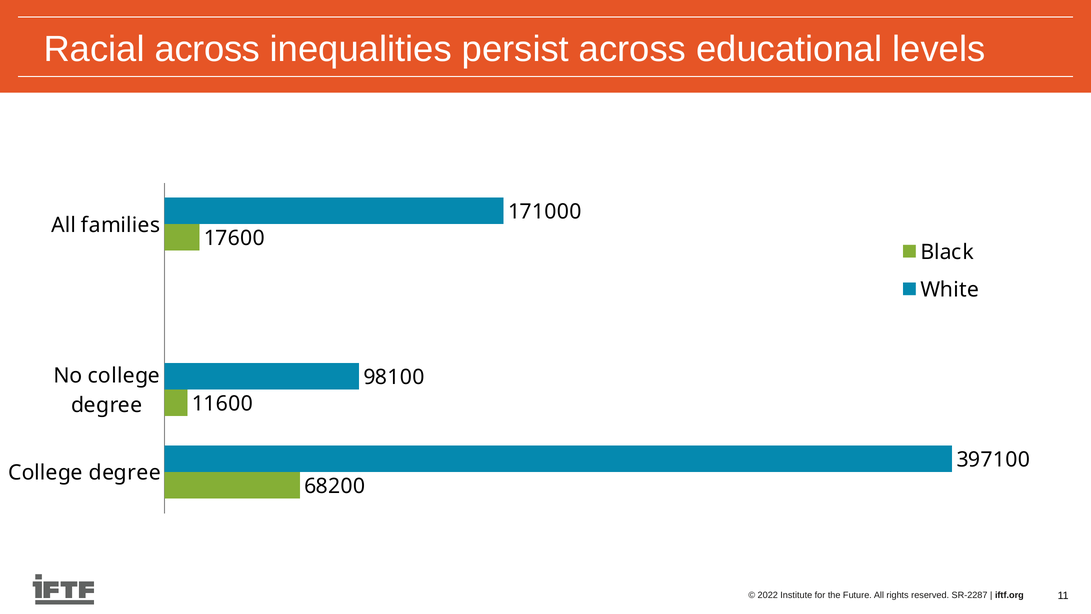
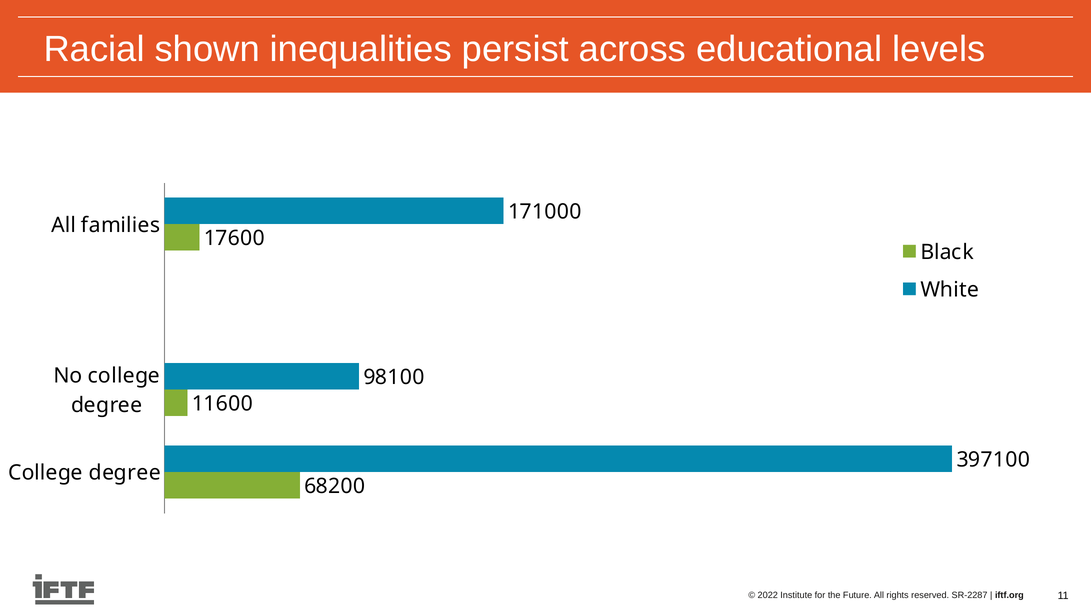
Racial across: across -> shown
